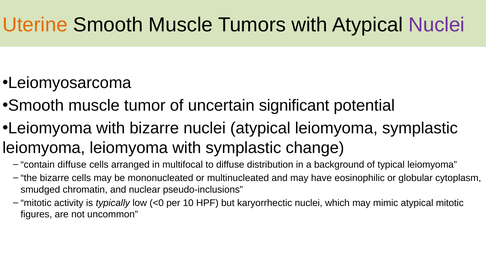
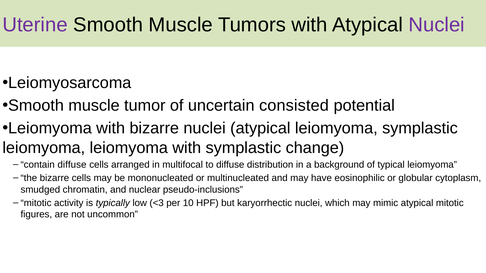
Uterine colour: orange -> purple
significant: significant -> consisted
<0: <0 -> <3
